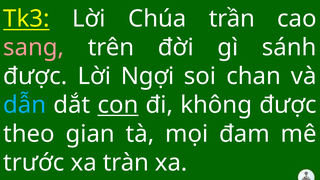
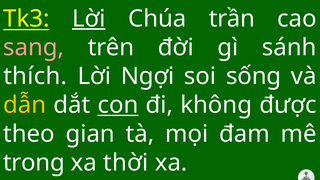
Lời at (89, 19) underline: none -> present
được at (35, 76): được -> thích
chan: chan -> sống
dẫn colour: light blue -> yellow
trước: trước -> trong
tràn: tràn -> thời
